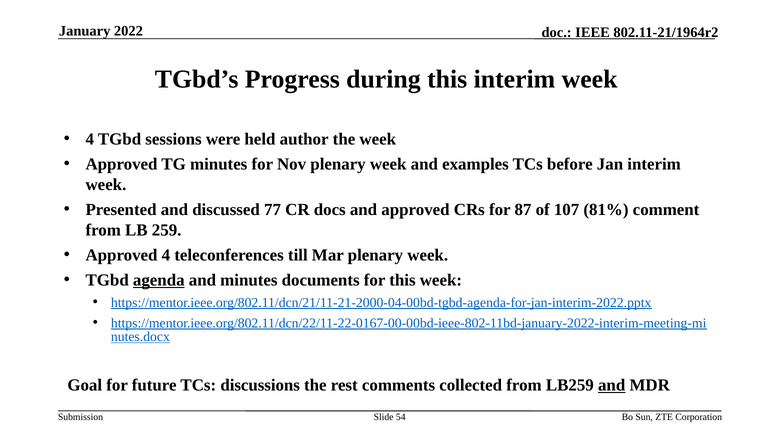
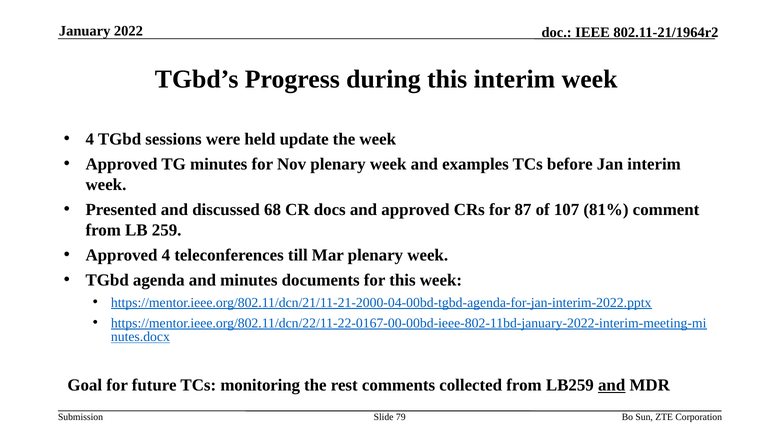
author: author -> update
77: 77 -> 68
agenda underline: present -> none
discussions: discussions -> monitoring
54: 54 -> 79
